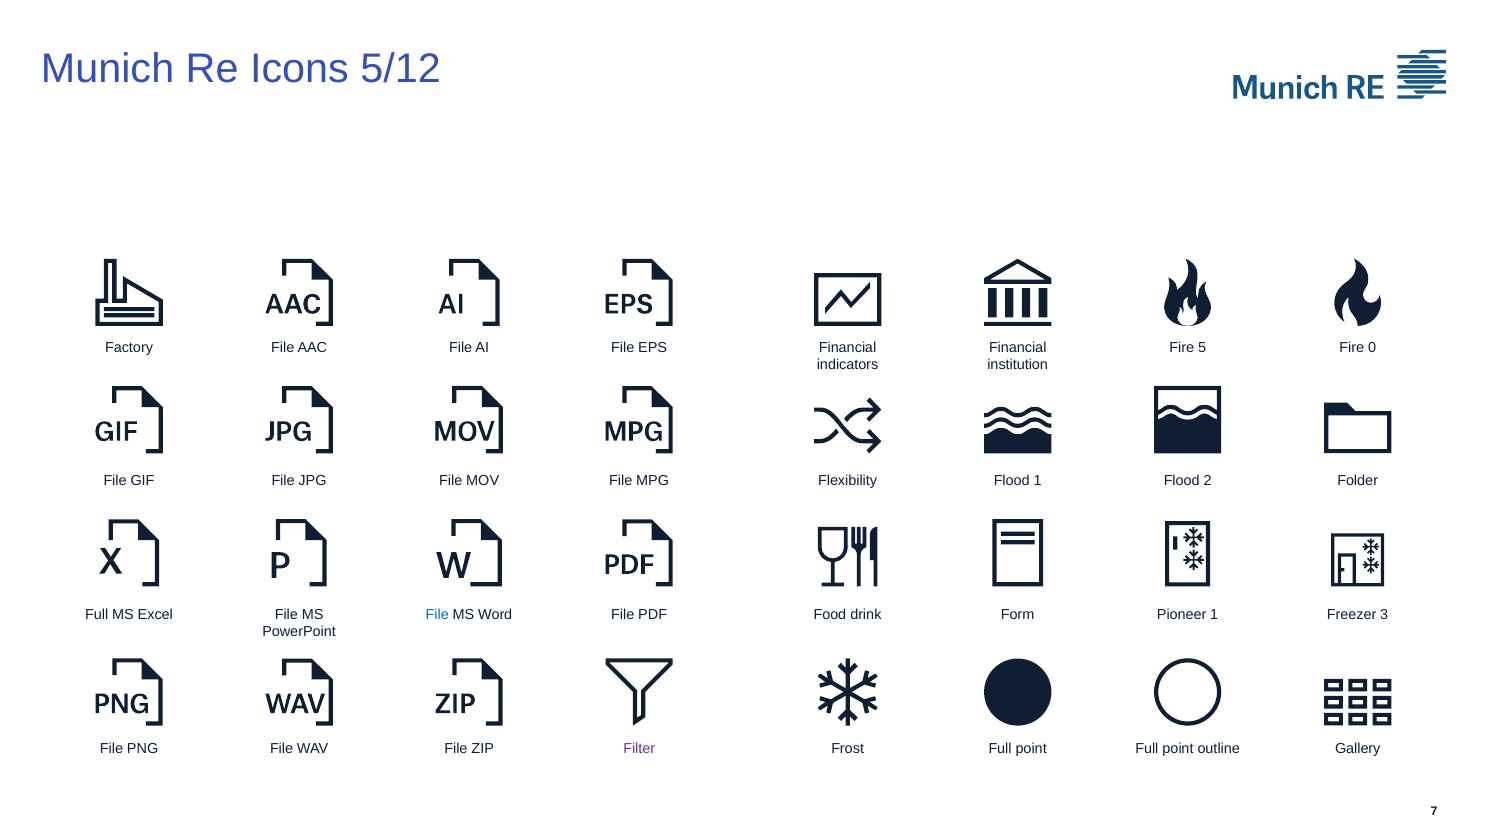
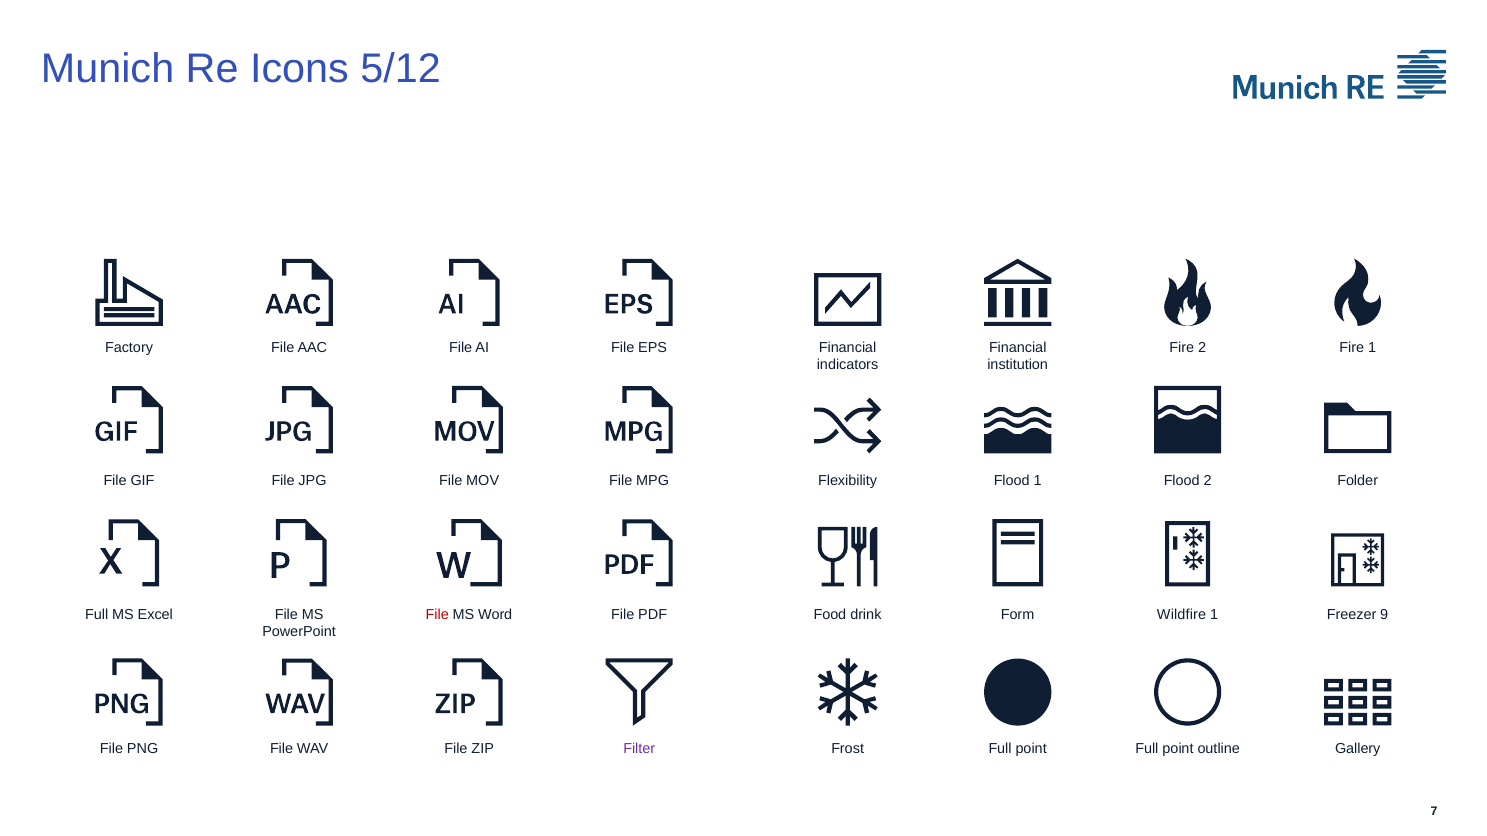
Fire 5: 5 -> 2
Fire 0: 0 -> 1
File at (437, 615) colour: blue -> red
Pioneer: Pioneer -> Wildfire
3: 3 -> 9
